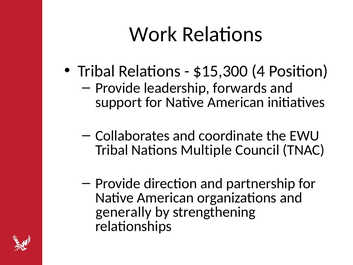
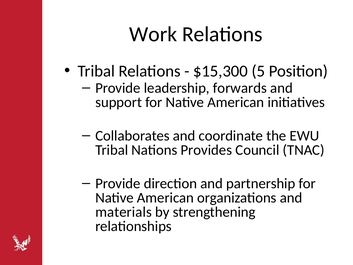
4: 4 -> 5
Multiple: Multiple -> Provides
generally: generally -> materials
